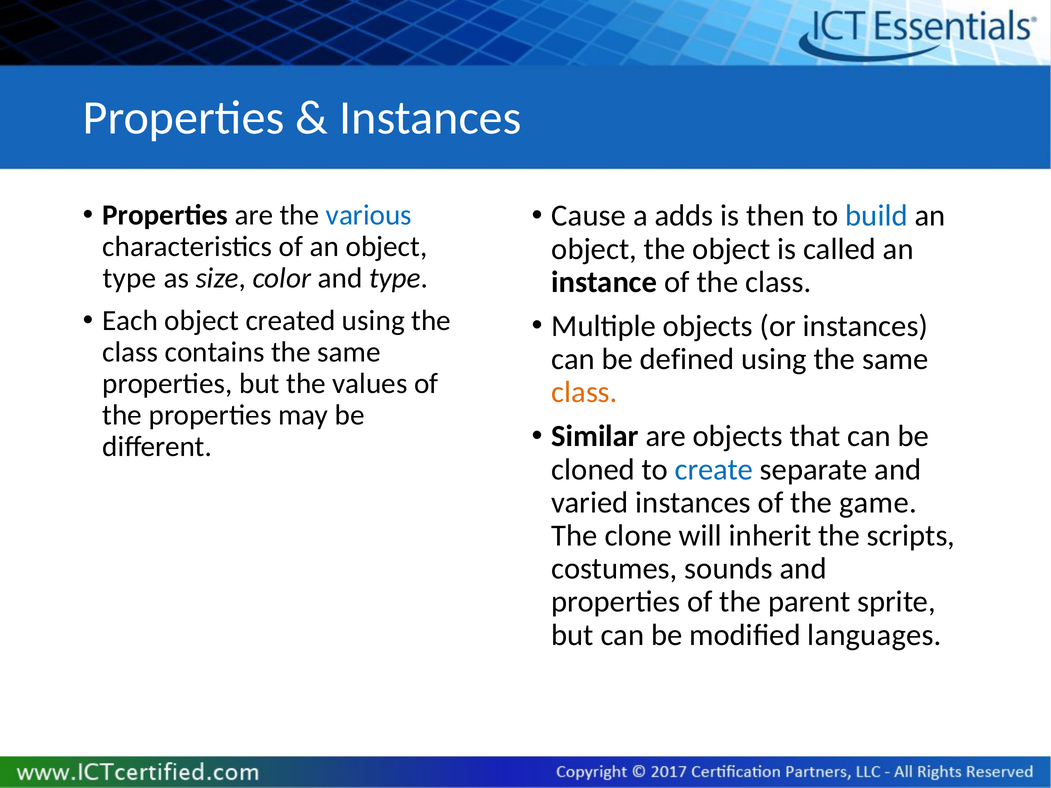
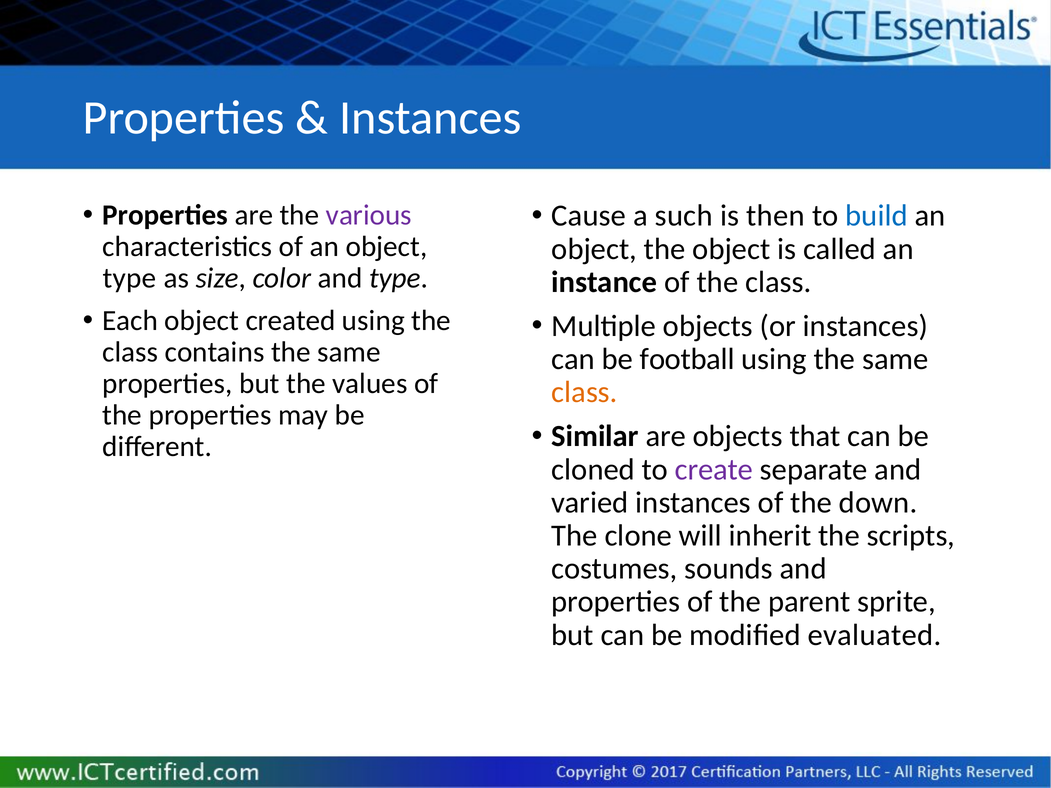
various colour: blue -> purple
adds: adds -> such
defined: defined -> football
create colour: blue -> purple
game: game -> down
languages: languages -> evaluated
